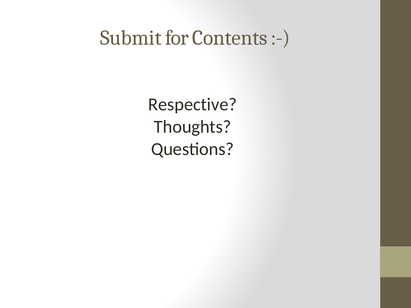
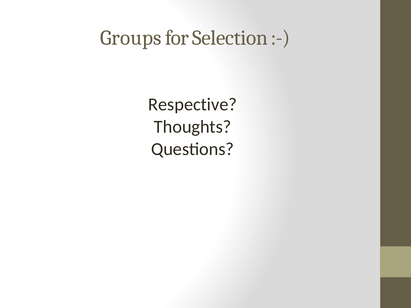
Submit: Submit -> Groups
Contents: Contents -> Selection
